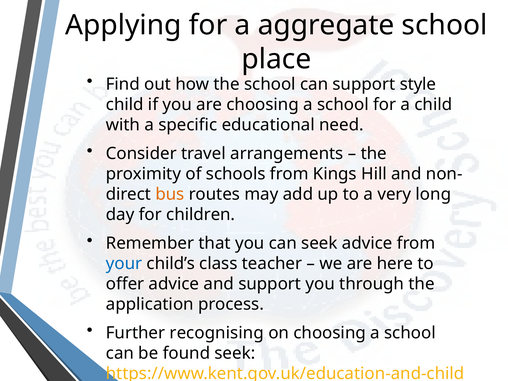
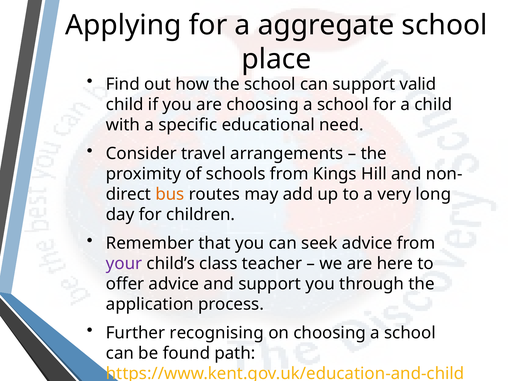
style: style -> valid
your colour: blue -> purple
found seek: seek -> path
